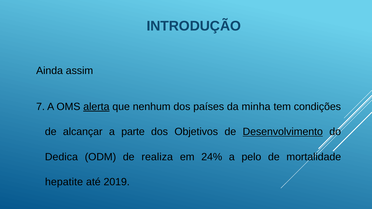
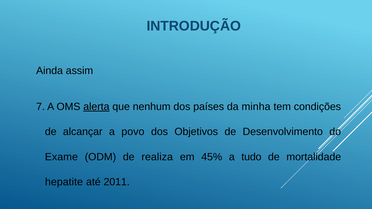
parte: parte -> povo
Desenvolvimento underline: present -> none
Dedica: Dedica -> Exame
24%: 24% -> 45%
pelo: pelo -> tudo
2019: 2019 -> 2011
